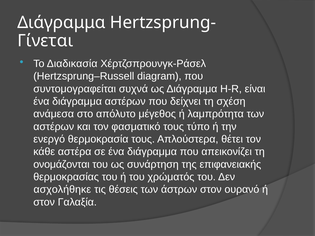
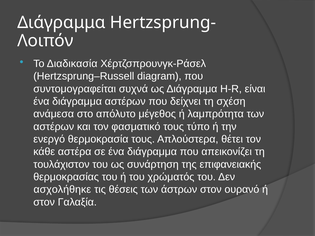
Γίνεται: Γίνεται -> Λοιπόν
ονομάζονται: ονομάζονται -> τουλάχιστον
